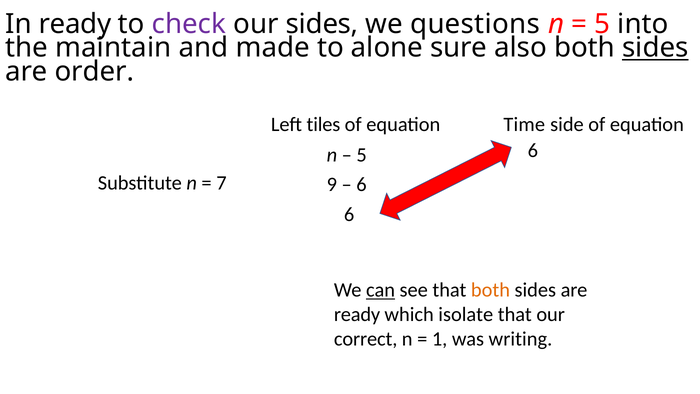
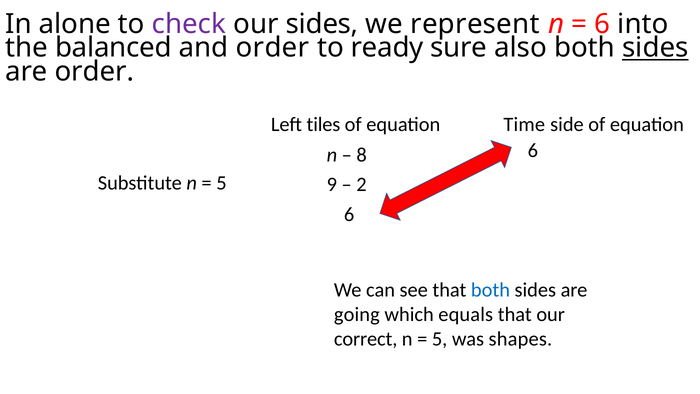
In ready: ready -> alone
questions: questions -> represent
5 at (602, 24): 5 -> 6
maintain: maintain -> balanced
and made: made -> order
alone: alone -> ready
5 at (362, 155): 5 -> 8
7 at (221, 183): 7 -> 5
6 at (362, 184): 6 -> 2
can underline: present -> none
both at (490, 290) colour: orange -> blue
ready at (357, 315): ready -> going
isolate: isolate -> equals
1 at (440, 339): 1 -> 5
writing: writing -> shapes
